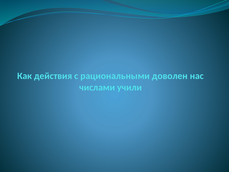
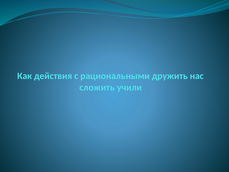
доволен: доволен -> дружить
числами: числами -> сложить
